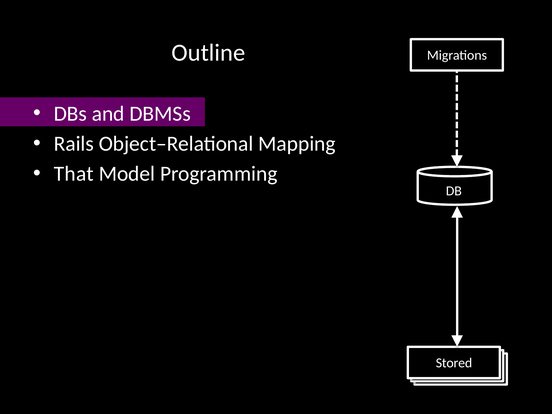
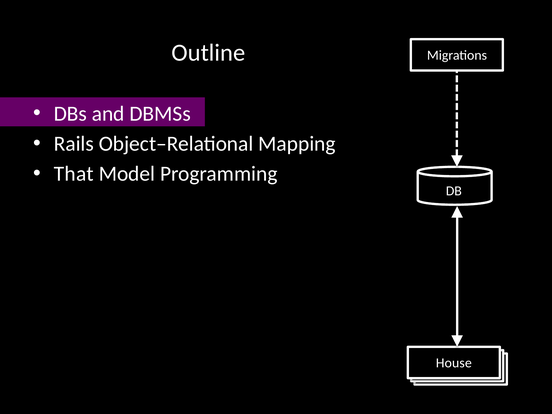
Stored: Stored -> House
